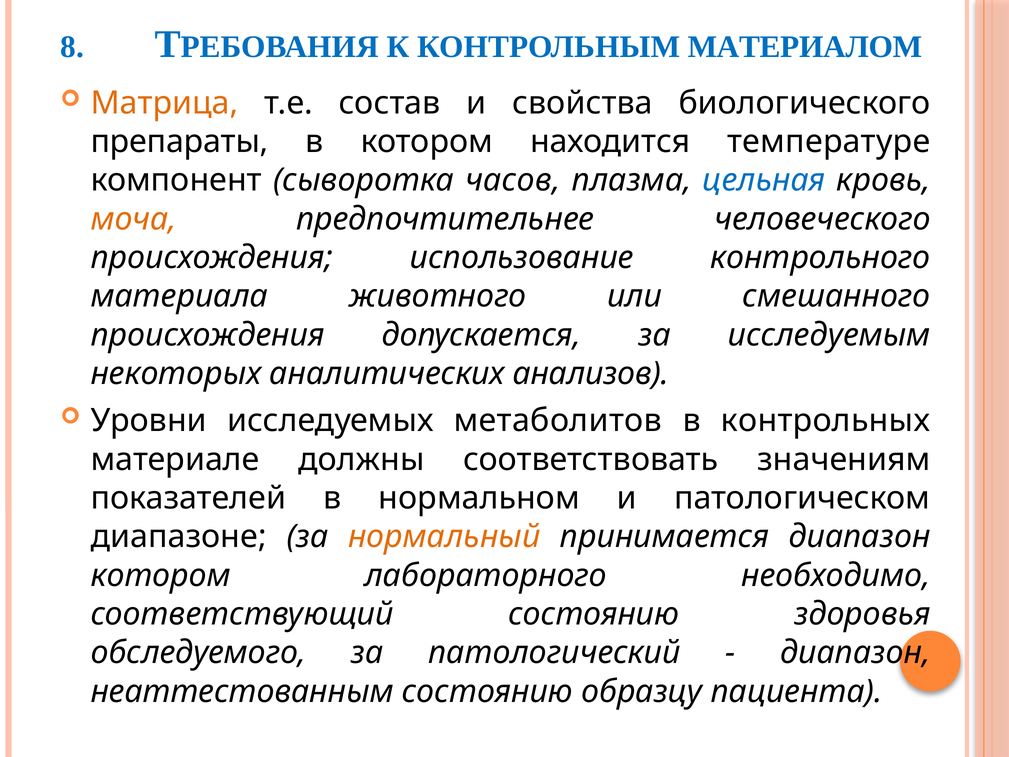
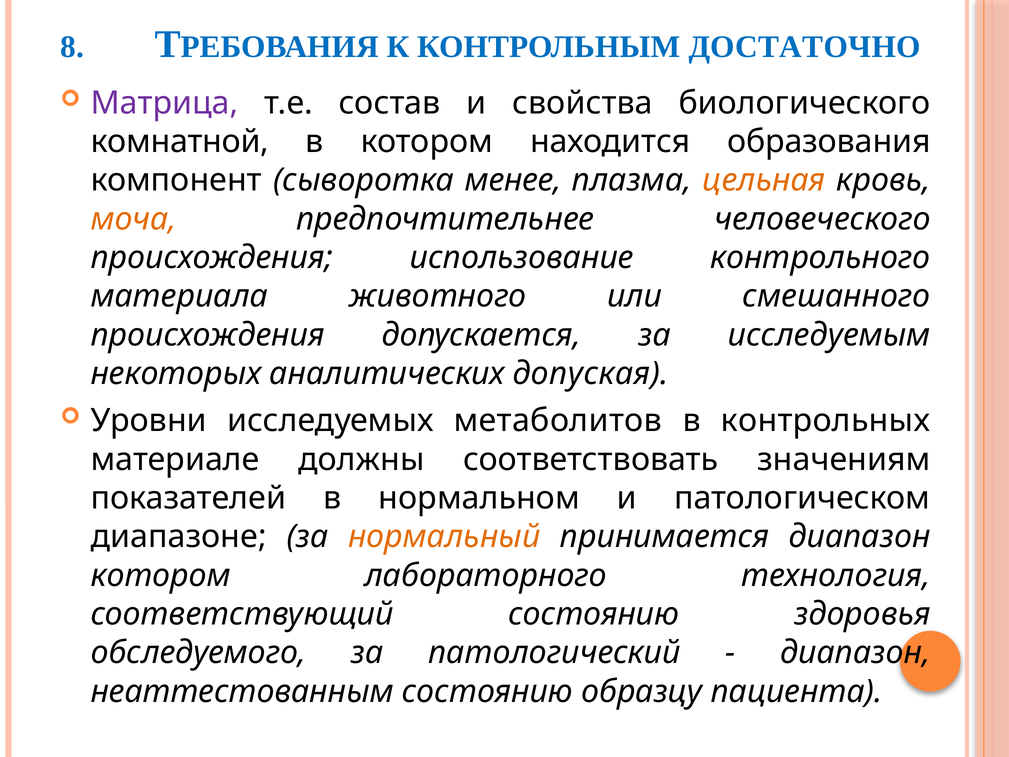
МАТЕРИАЛОМ: МАТЕРИАЛОМ -> ДОСТАТОЧНО
Матрица colour: orange -> purple
препараты: препараты -> комнатной
температуре: температуре -> образования
часов: часов -> менее
цельная colour: blue -> orange
анализов: анализов -> допуская
необходимо: необходимо -> технология
